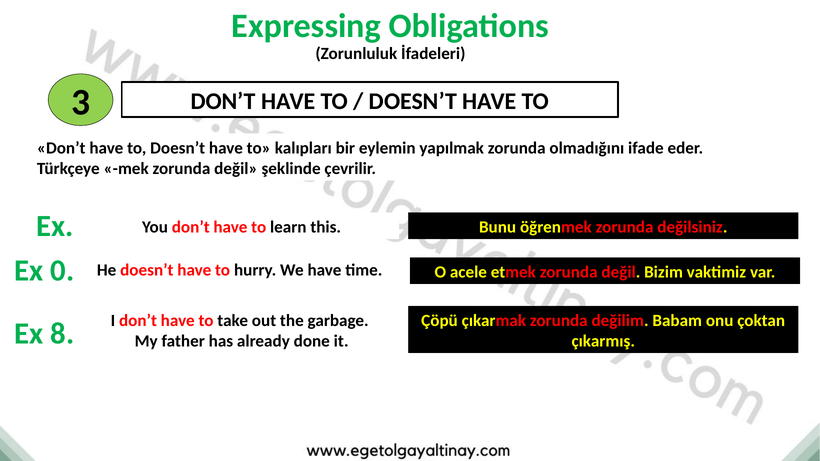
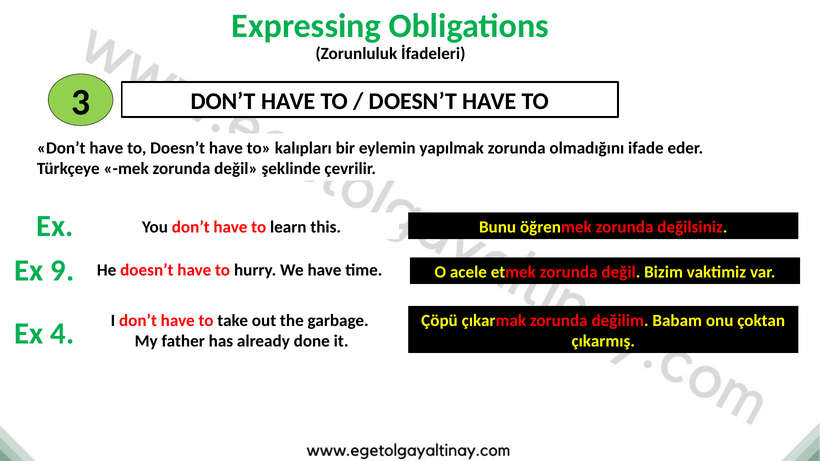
0: 0 -> 9
8: 8 -> 4
